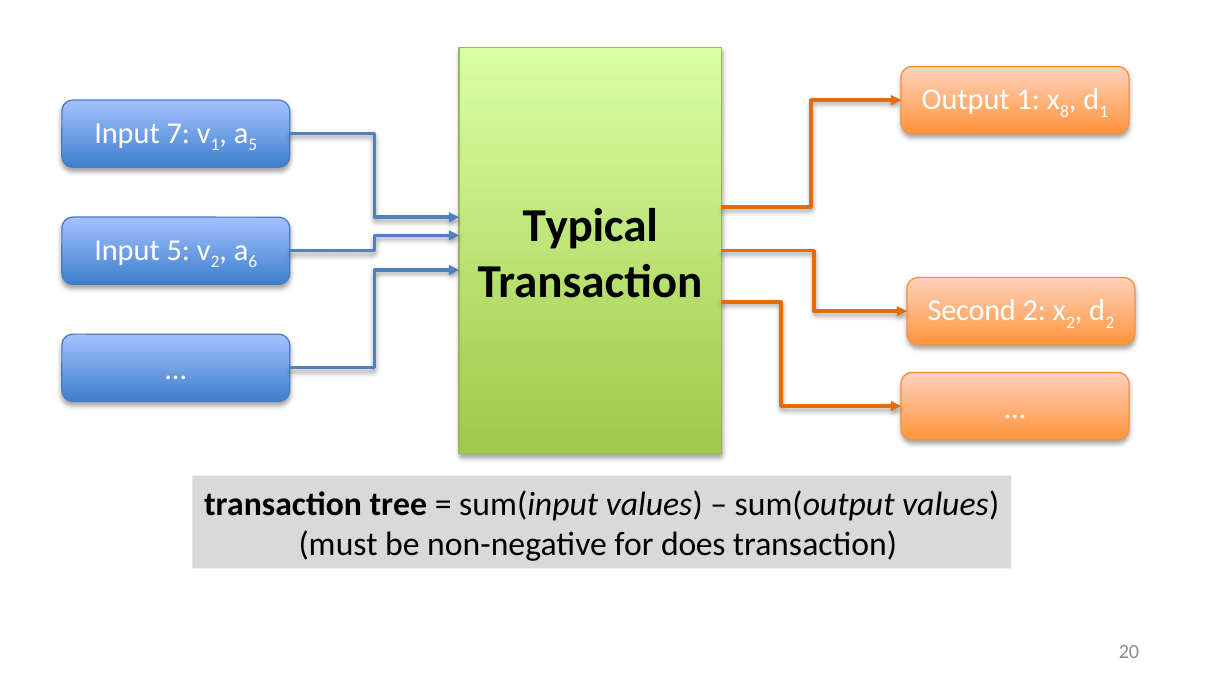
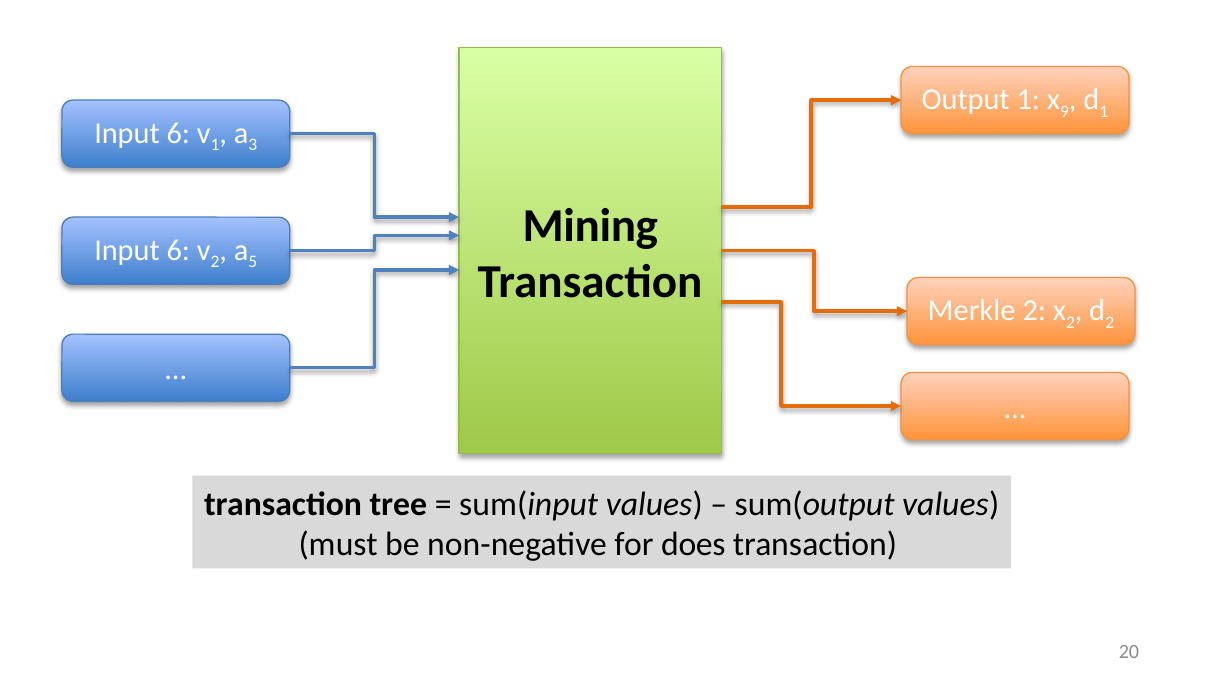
8: 8 -> 9
7 at (178, 133): 7 -> 6
5 at (253, 145): 5 -> 3
Typical: Typical -> Mining
5 at (178, 250): 5 -> 6
6: 6 -> 5
Second: Second -> Merkle
